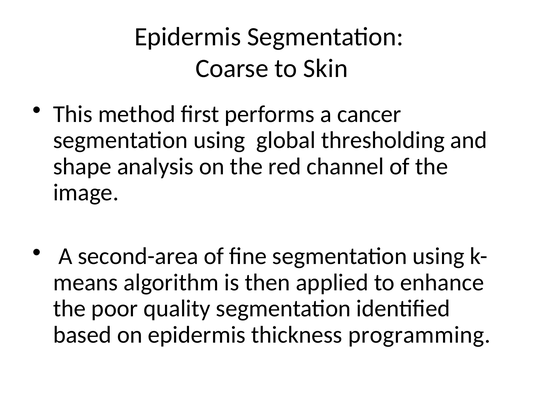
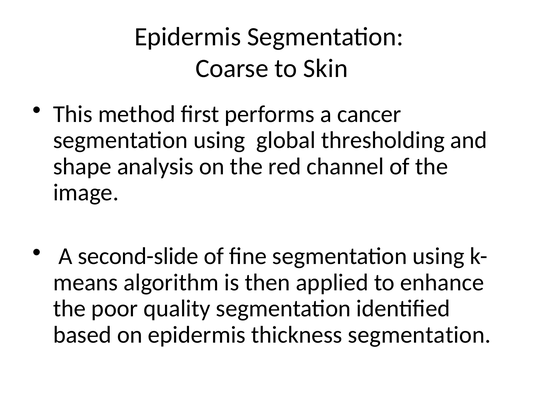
second-area: second-area -> second-slide
thickness programming: programming -> segmentation
